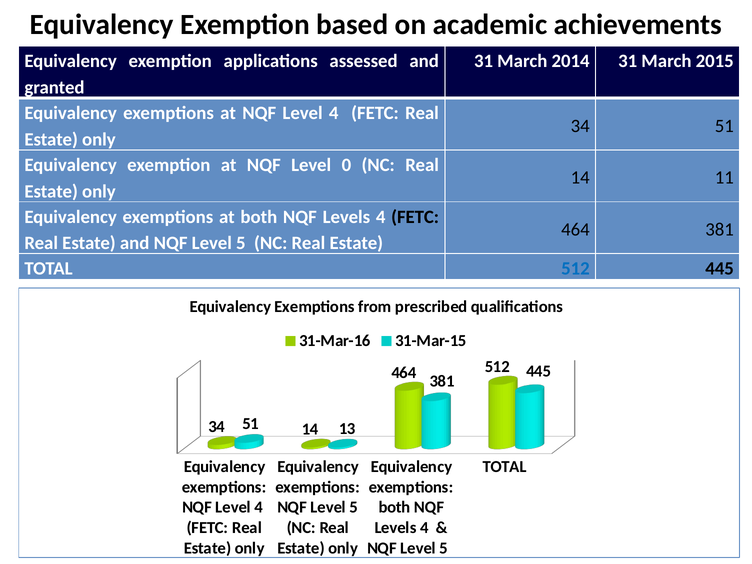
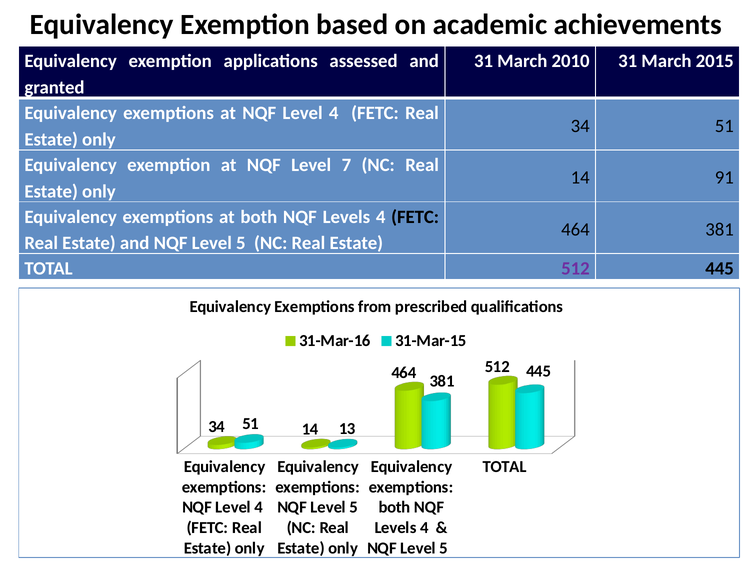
2014: 2014 -> 2010
0: 0 -> 7
11: 11 -> 91
512 at (575, 269) colour: blue -> purple
